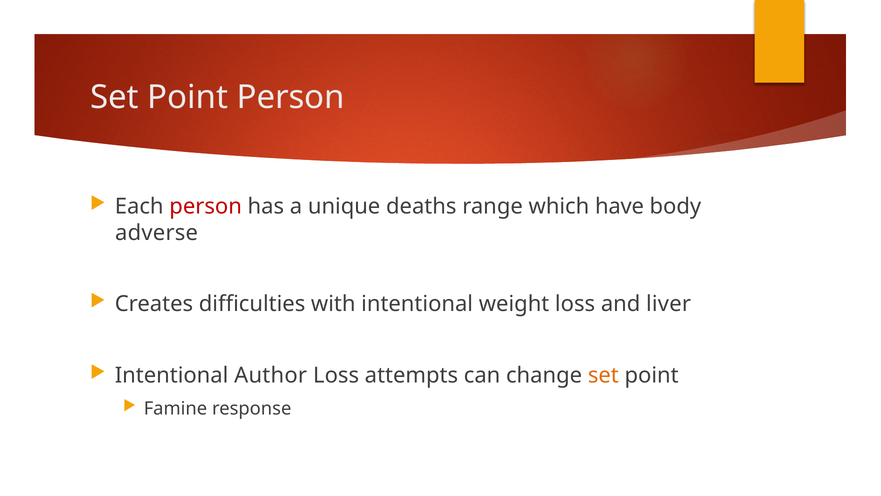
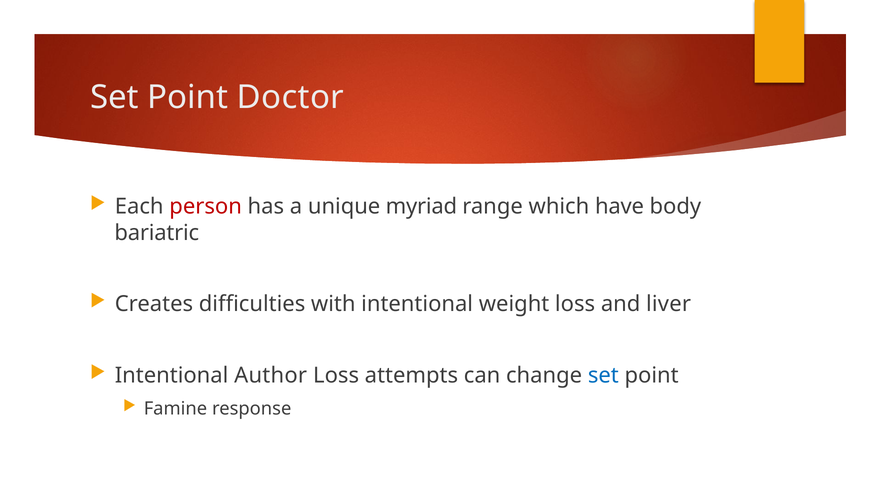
Point Person: Person -> Doctor
deaths: deaths -> myriad
adverse: adverse -> bariatric
set at (603, 375) colour: orange -> blue
